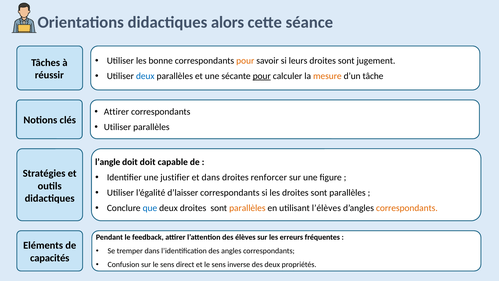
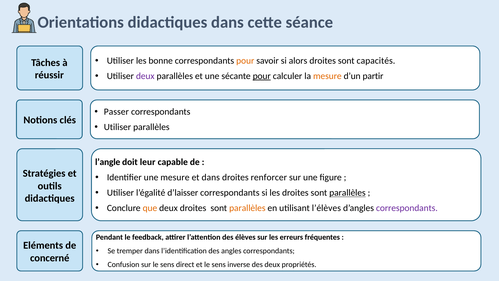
alors at (228, 22): alors -> dans
leurs: leurs -> alors
jugement: jugement -> capacités
deux at (145, 76) colour: blue -> purple
tâche: tâche -> partir
Attirer at (116, 112): Attirer -> Passer
doit doit: doit -> leur
une justifier: justifier -> mesure
parallèles at (347, 193) underline: none -> present
que colour: blue -> orange
correspondants at (407, 208) colour: orange -> purple
capacités: capacités -> concerné
